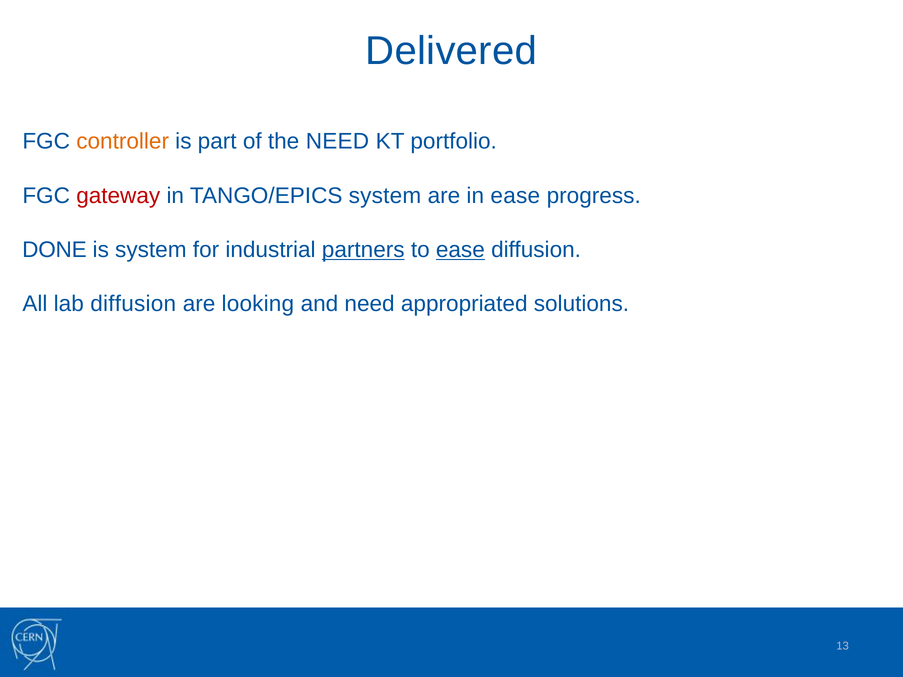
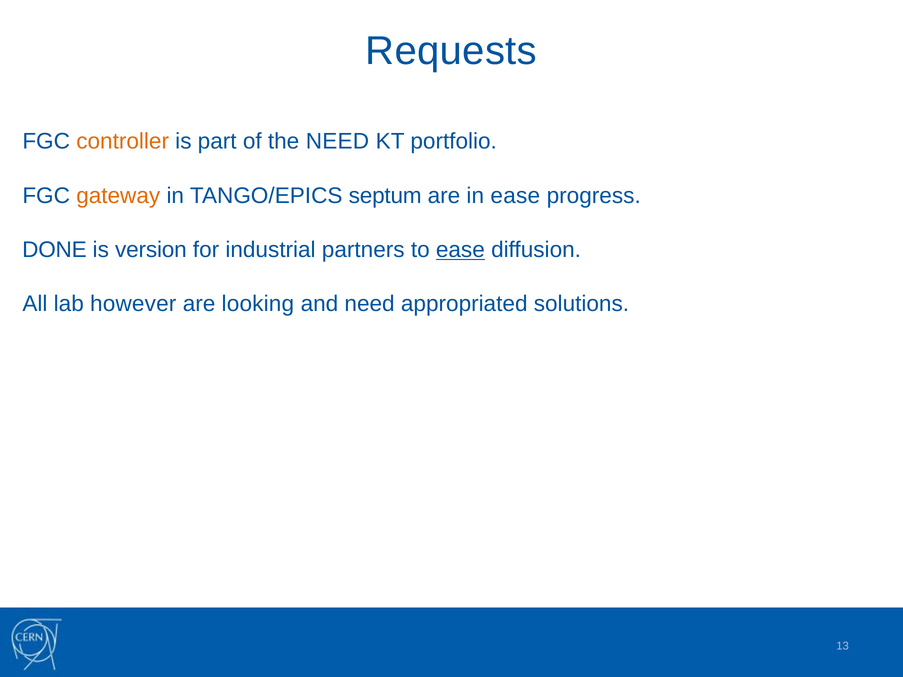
Delivered: Delivered -> Requests
gateway colour: red -> orange
TANGO/EPICS system: system -> septum
is system: system -> version
partners underline: present -> none
lab diffusion: diffusion -> however
